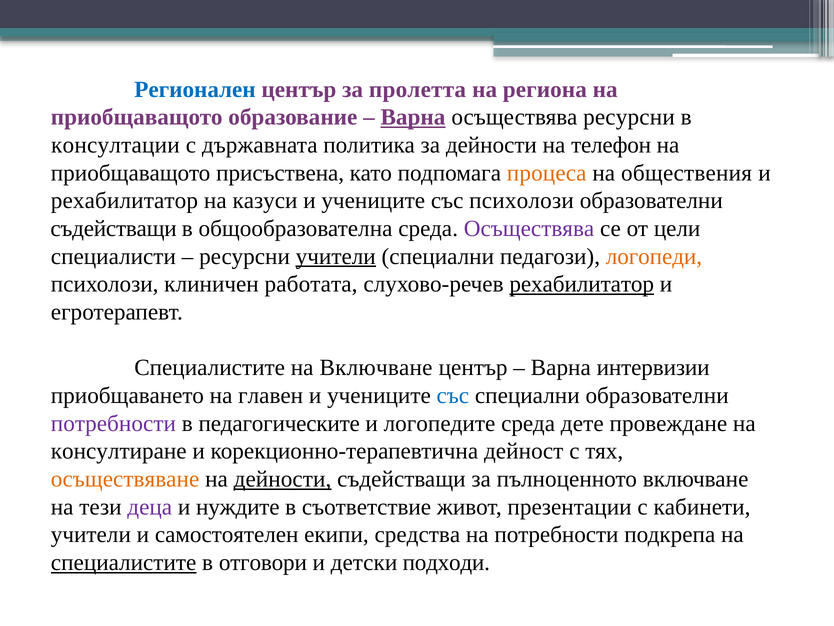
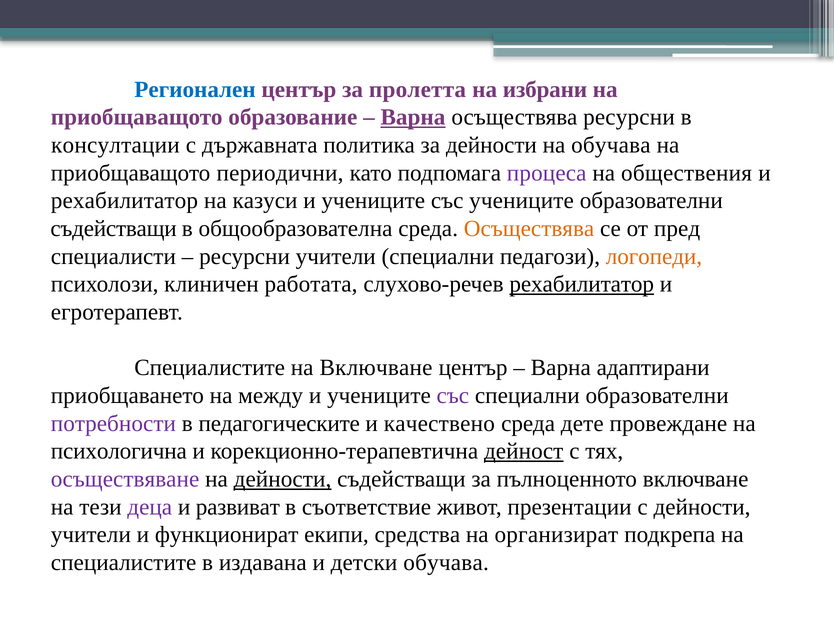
региона: региона -> избрани
на телефон: телефон -> обучава
присъствена: присъствена -> периодични
процеса colour: orange -> purple
със психолози: психолози -> учениците
Осъществява at (529, 228) colour: purple -> orange
цели: цели -> пред
учители at (336, 256) underline: present -> none
интервизии: интервизии -> адаптирани
главен: главен -> между
със at (453, 395) colour: blue -> purple
логопедите: логопедите -> качествено
консултиране: консултиране -> психологична
дейност underline: none -> present
осъществяване colour: orange -> purple
нуждите: нуждите -> развиват
с кабинети: кабинети -> дейности
самостоятелен: самостоятелен -> функционират
на потребности: потребности -> организират
специалистите at (124, 562) underline: present -> none
отговори: отговори -> издавана
детски подходи: подходи -> обучава
